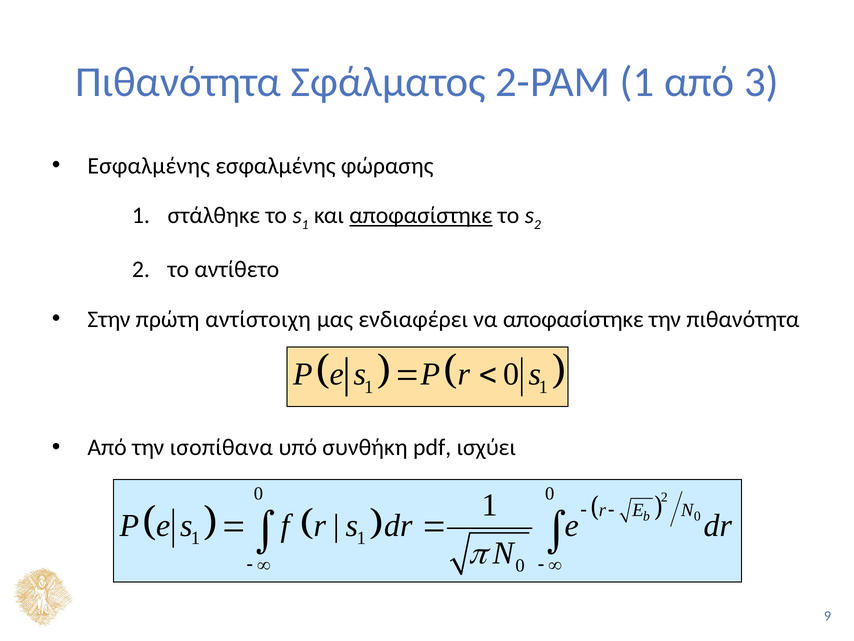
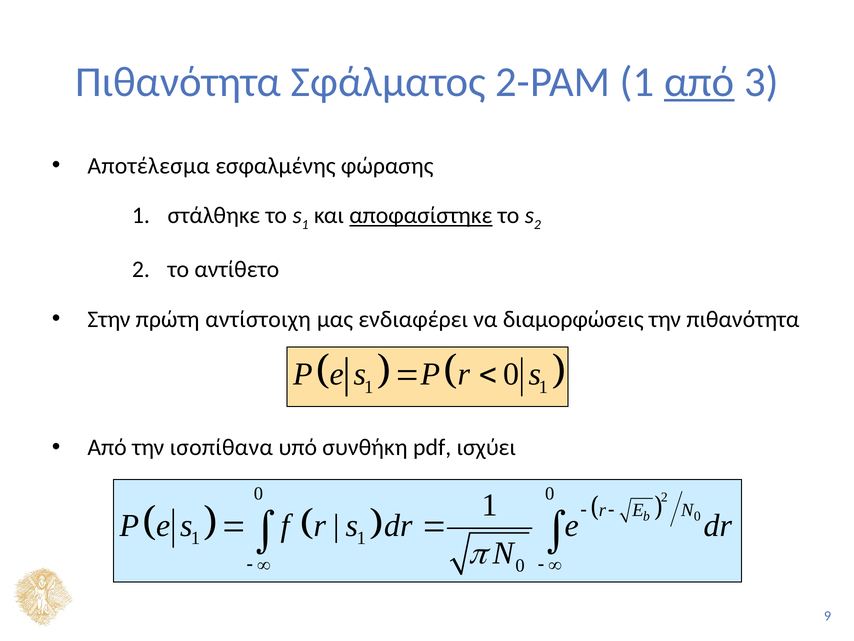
από at (699, 82) underline: none -> present
Εσφαλμένης at (149, 166): Εσφαλμένης -> Αποτέλεσμα
να αποφασίστηκε: αποφασίστηκε -> διαμορφώσεις
